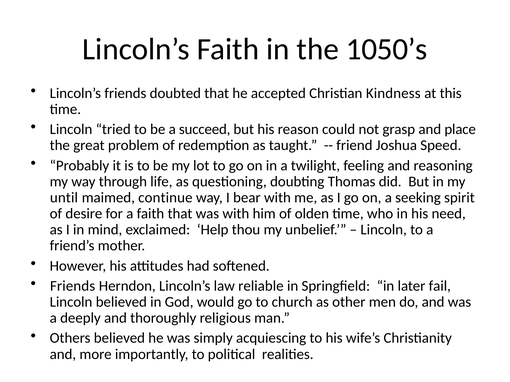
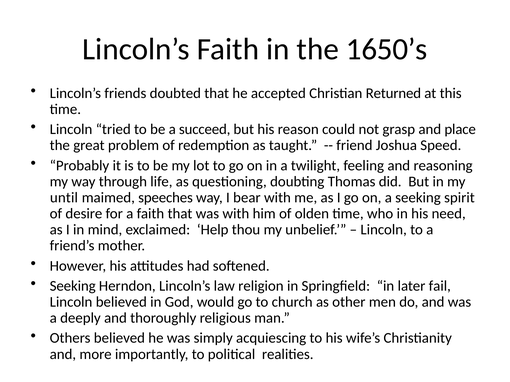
1050’s: 1050’s -> 1650’s
Kindness: Kindness -> Returned
continue: continue -> speeches
Friends at (73, 286): Friends -> Seeking
reliable: reliable -> religion
